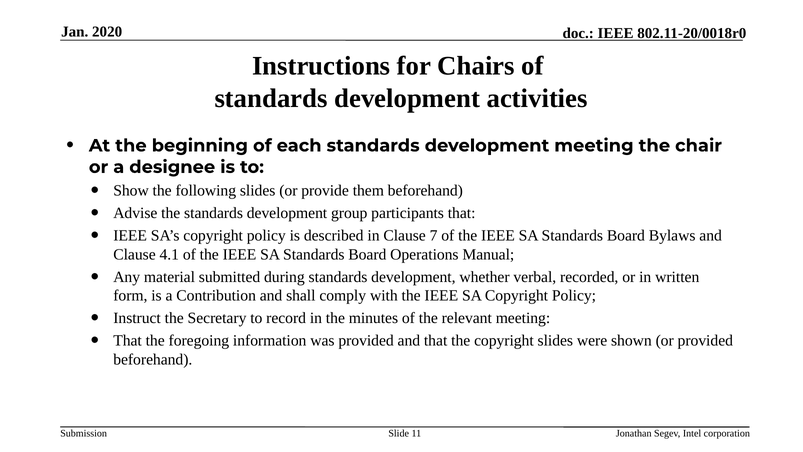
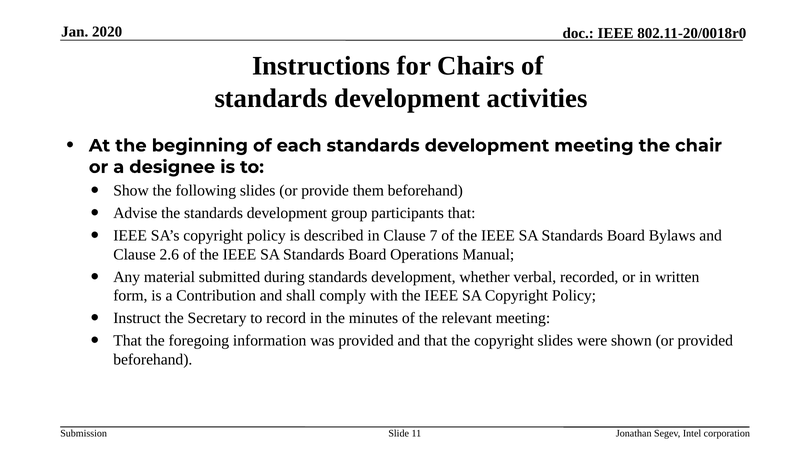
4.1: 4.1 -> 2.6
